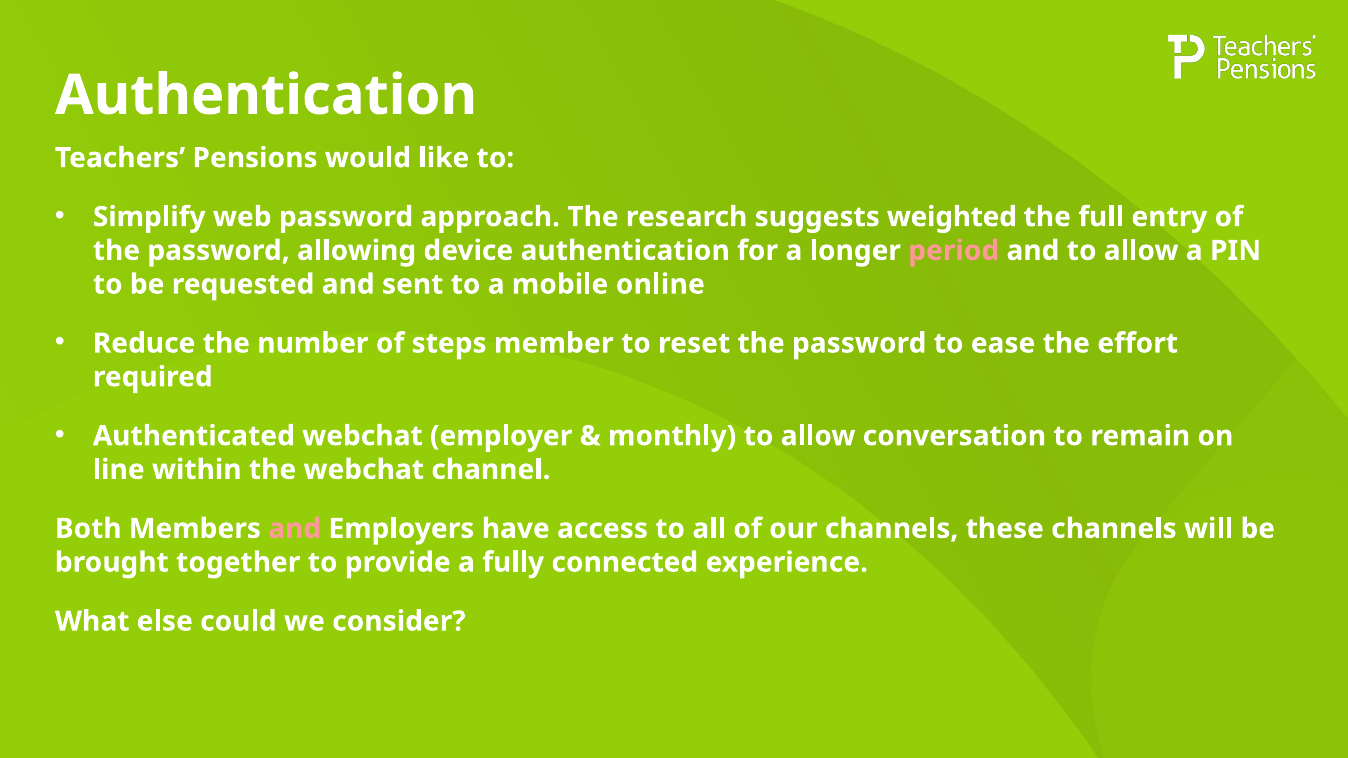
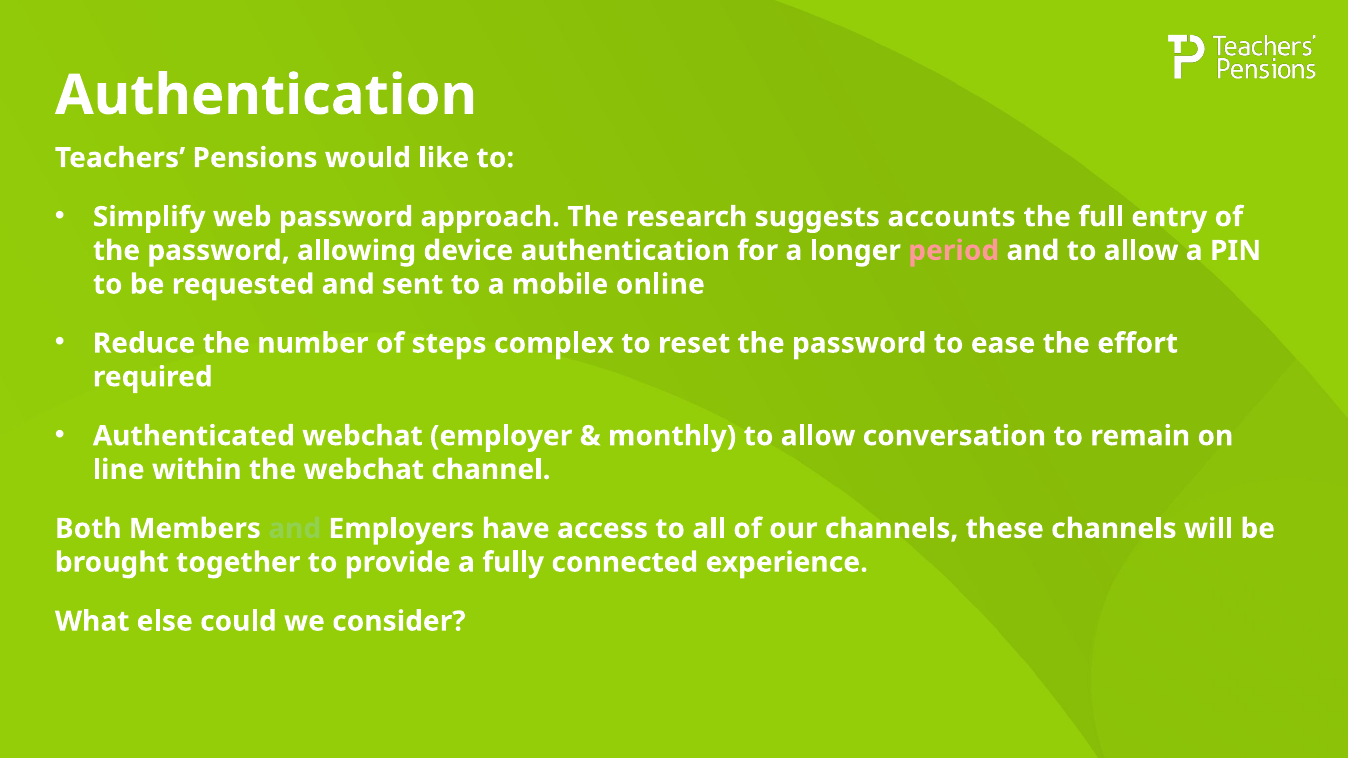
weighted: weighted -> accounts
member: member -> complex
and at (295, 529) colour: pink -> light green
